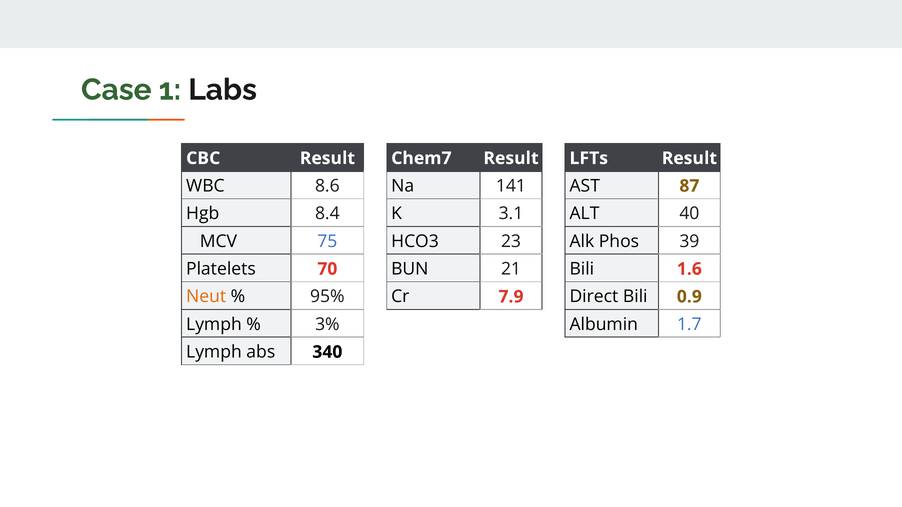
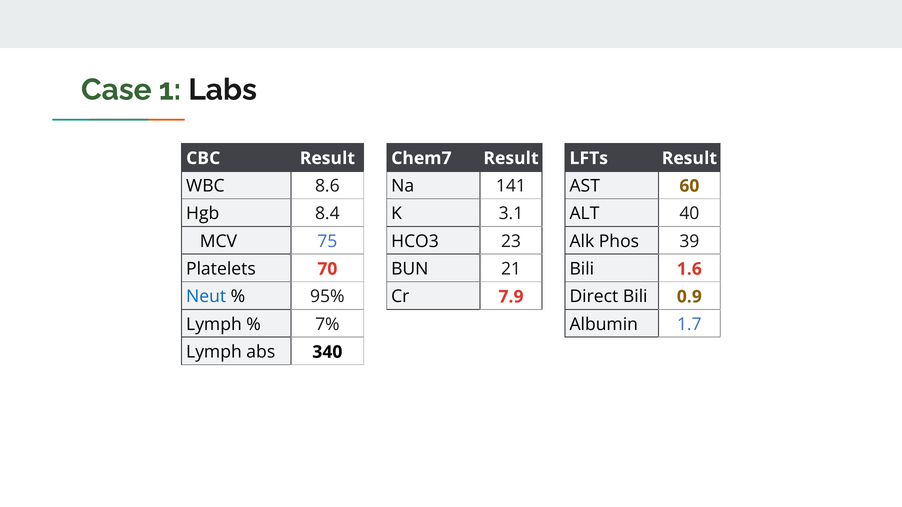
87: 87 -> 60
Neut colour: orange -> blue
3%: 3% -> 7%
